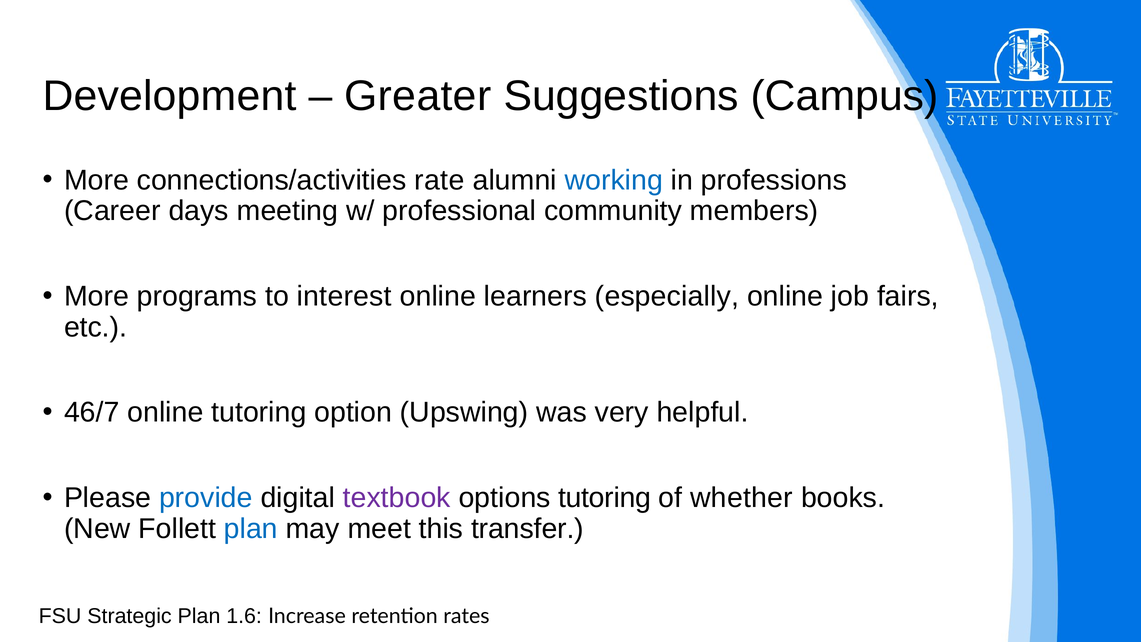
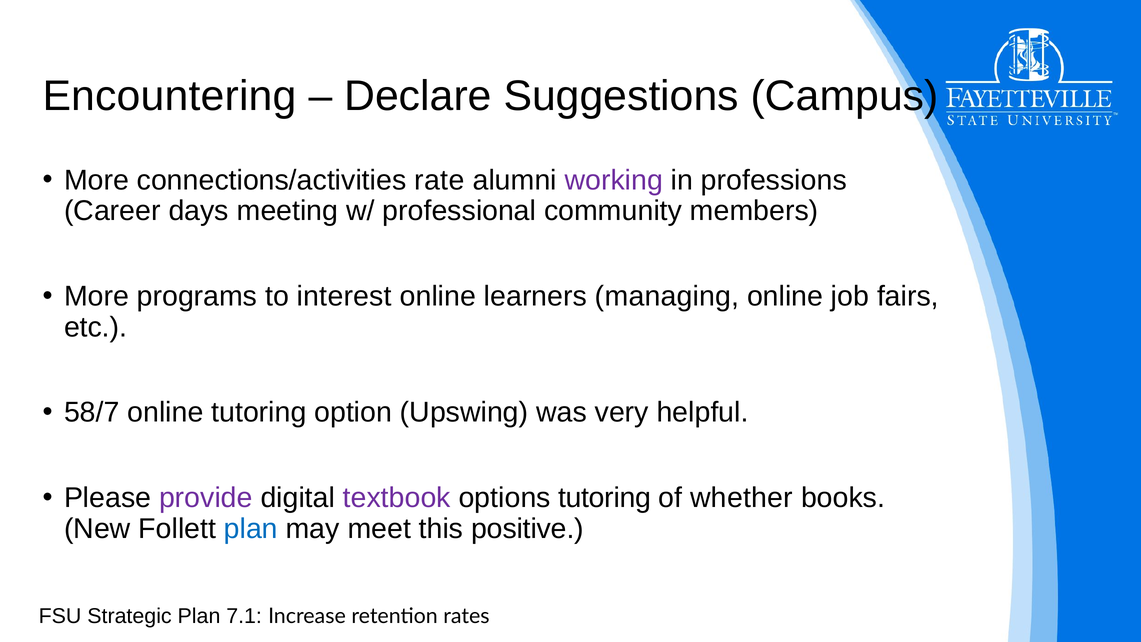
Development: Development -> Encountering
Greater: Greater -> Declare
working colour: blue -> purple
especially: especially -> managing
46/7: 46/7 -> 58/7
provide colour: blue -> purple
transfer: transfer -> positive
1.6: 1.6 -> 7.1
